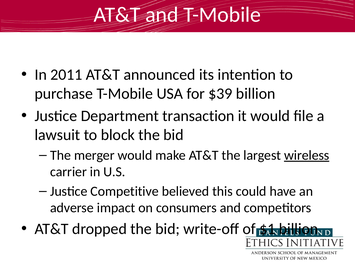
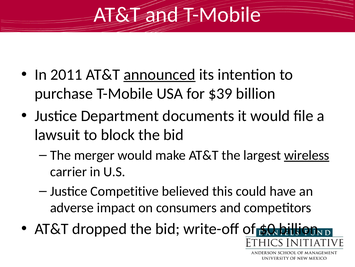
announced underline: none -> present
transaction: transaction -> documents
$1: $1 -> $0
